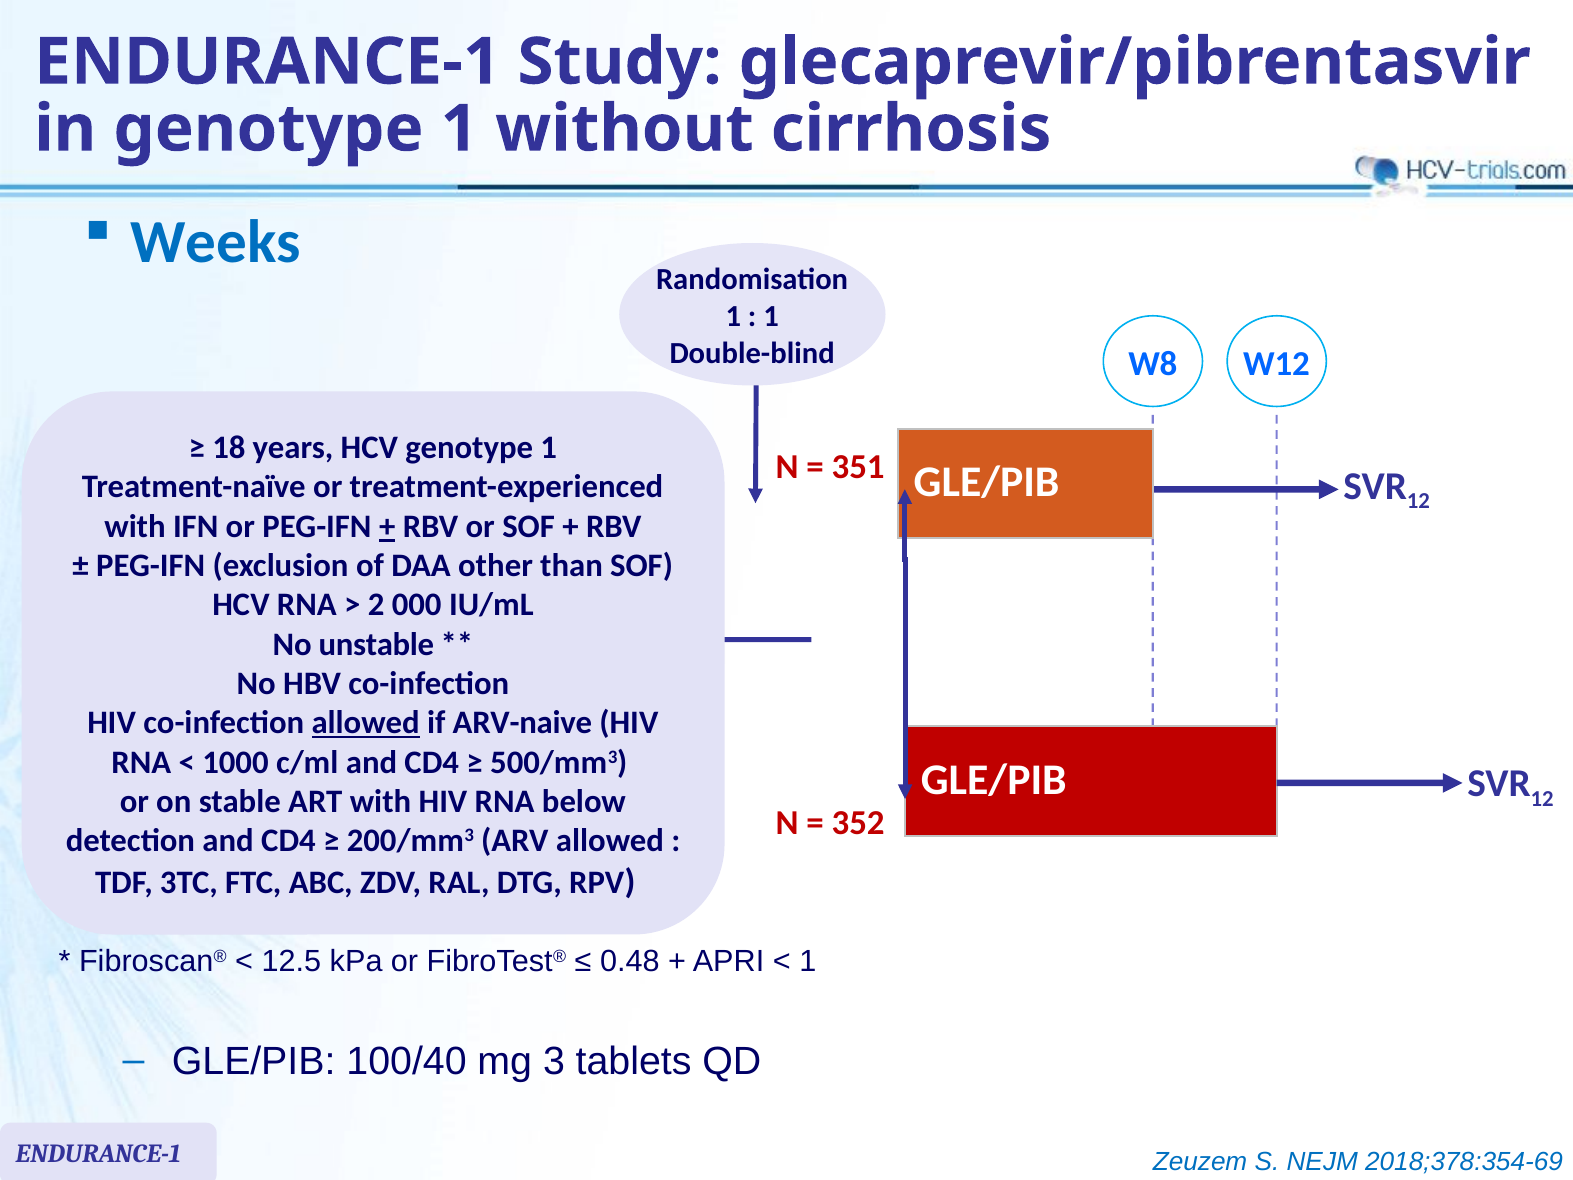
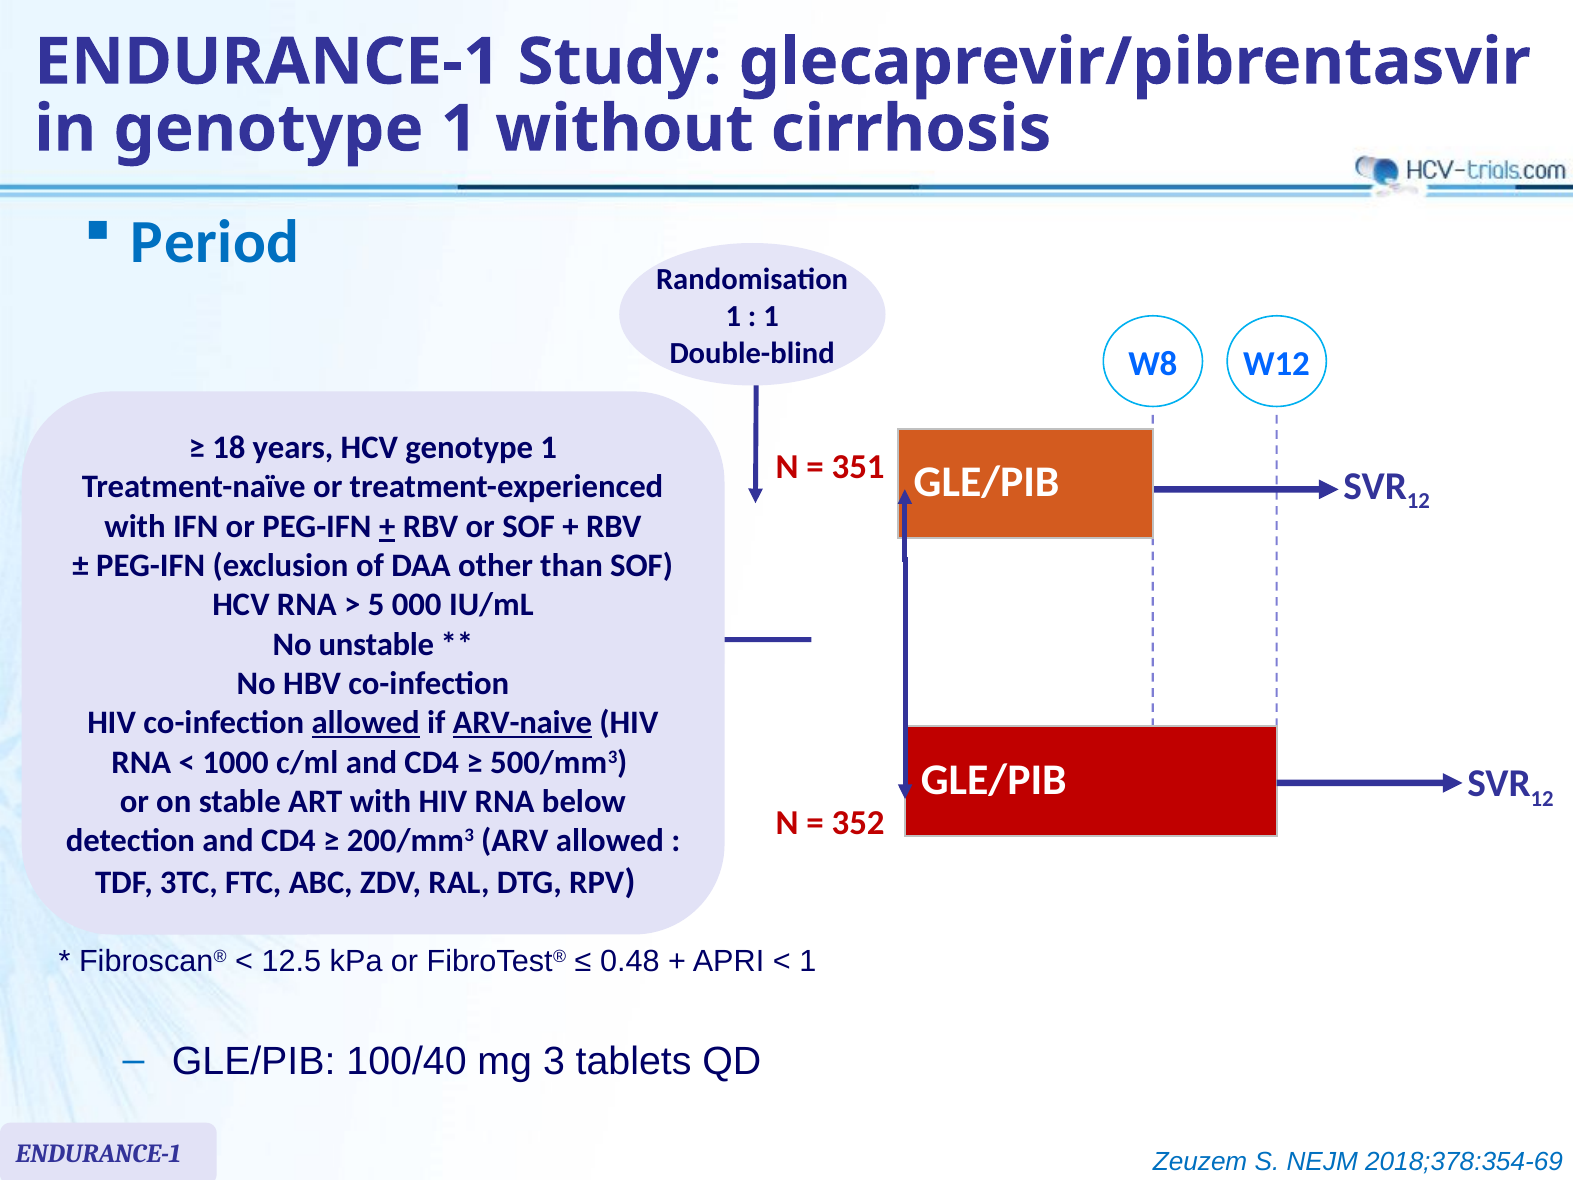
Weeks: Weeks -> Period
2: 2 -> 5
ARV-naive underline: none -> present
